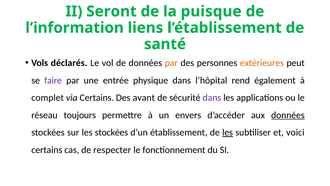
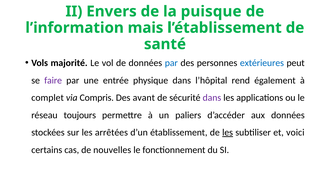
Seront: Seront -> Envers
liens: liens -> mais
déclarés: déclarés -> majorité
par at (171, 63) colour: orange -> blue
extérieures colour: orange -> blue
via Certains: Certains -> Compris
envers: envers -> paliers
données at (288, 115) underline: present -> none
les stockées: stockées -> arrêtées
respecter: respecter -> nouvelles
